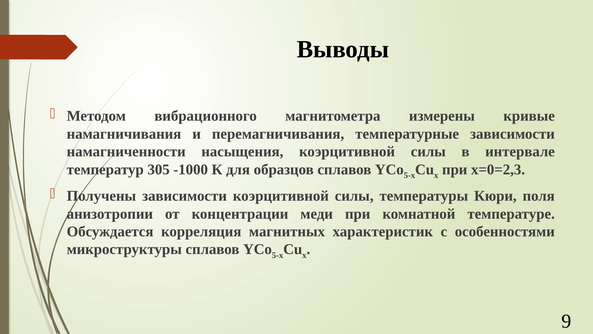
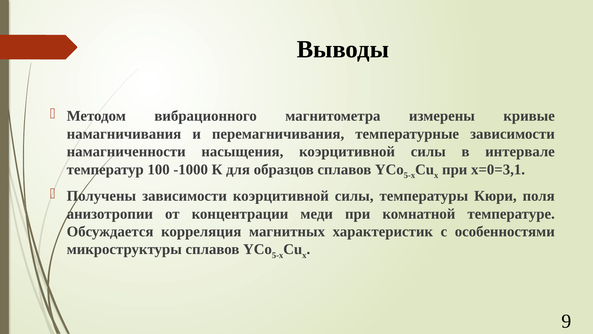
305: 305 -> 100
х=0=2,3: х=0=2,3 -> х=0=3,1
